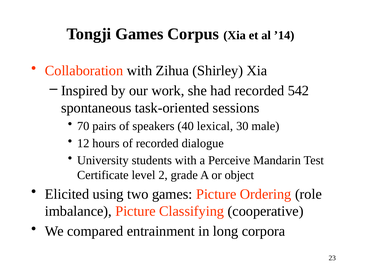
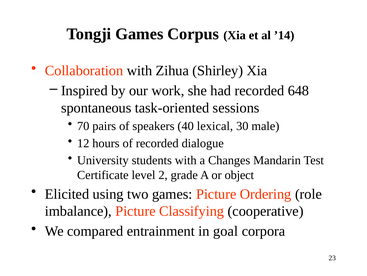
542: 542 -> 648
Perceive: Perceive -> Changes
long: long -> goal
